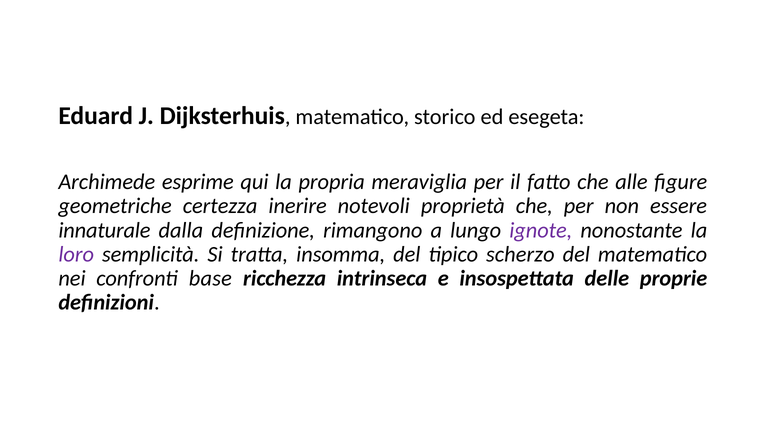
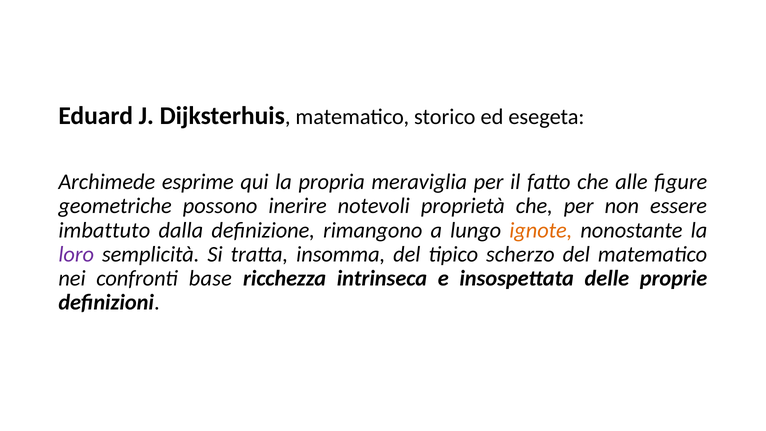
certezza: certezza -> possono
innaturale: innaturale -> imbattuto
ignote colour: purple -> orange
